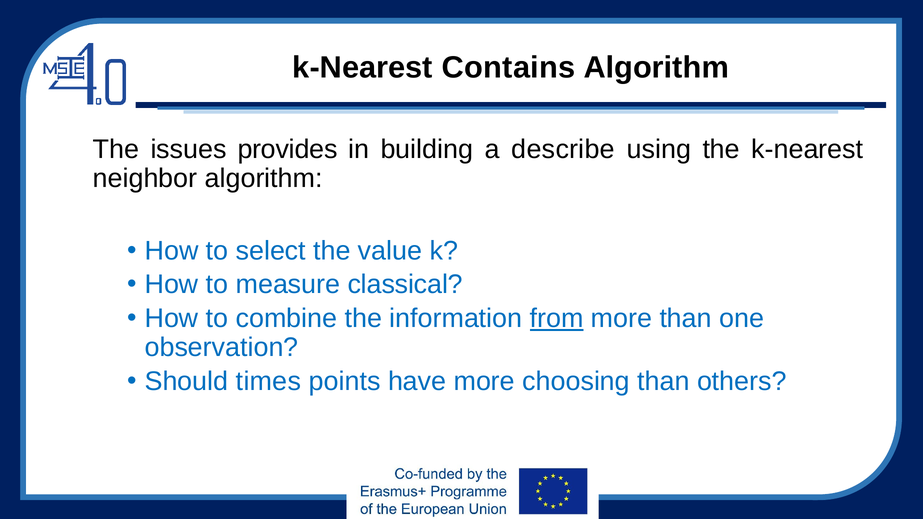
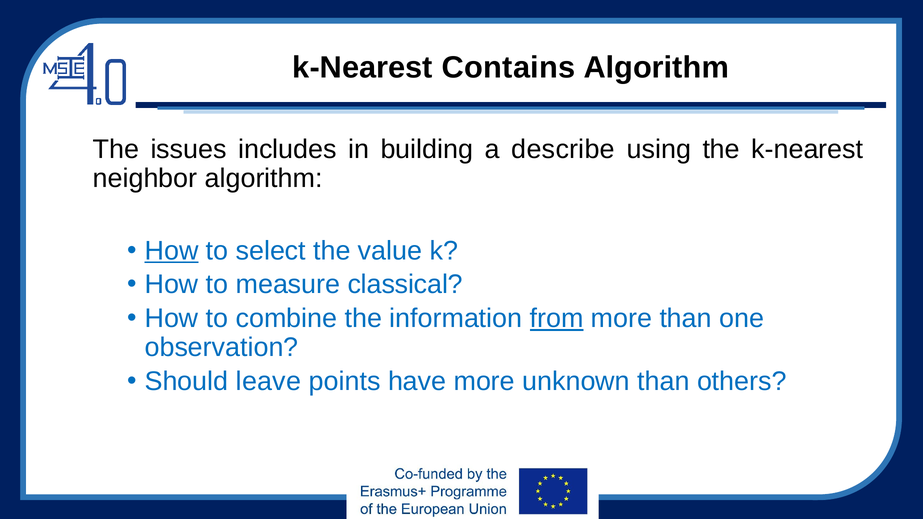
provides: provides -> includes
How at (172, 251) underline: none -> present
times: times -> leave
choosing: choosing -> unknown
